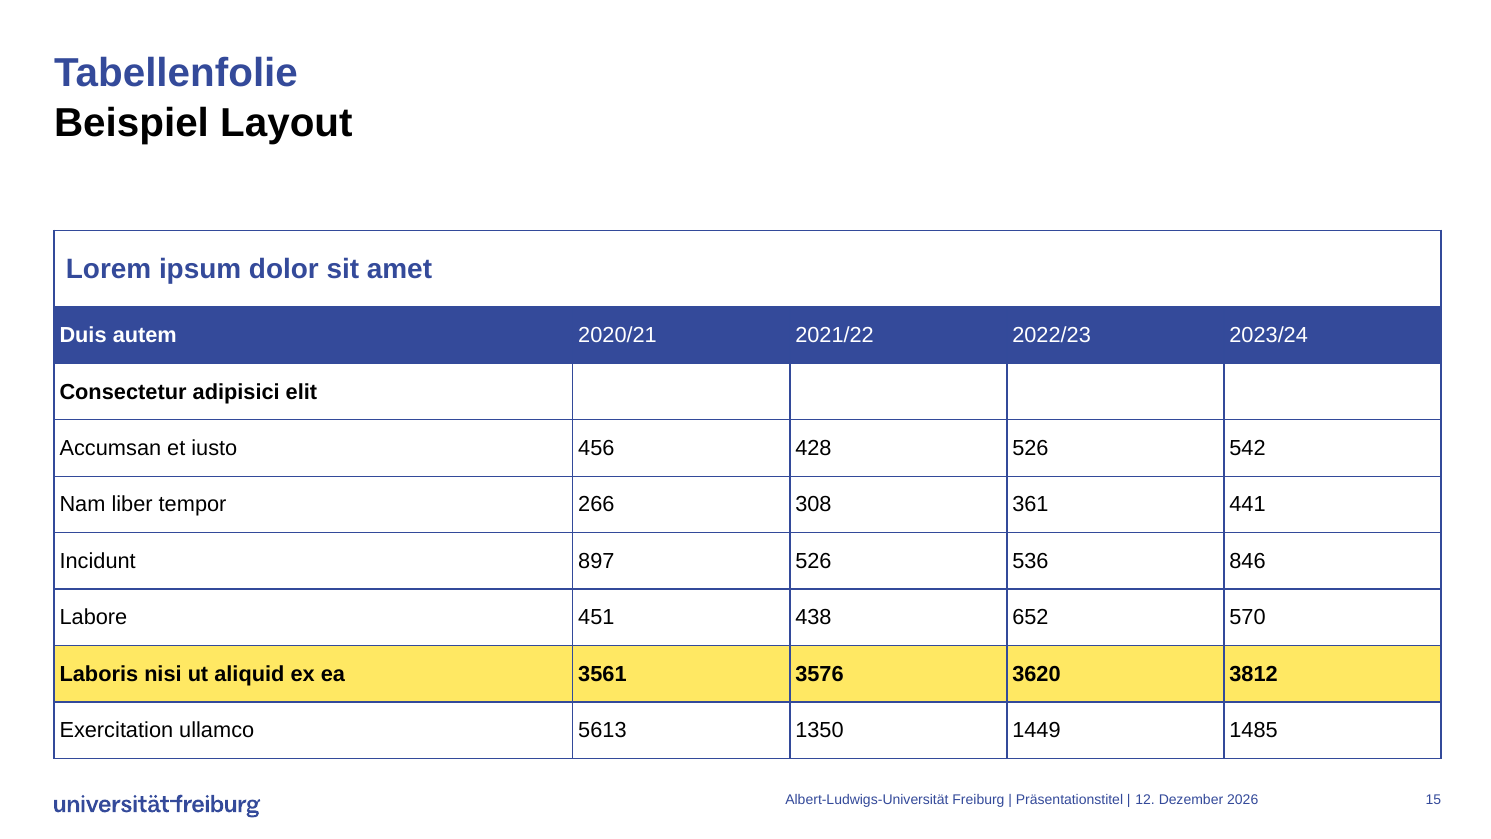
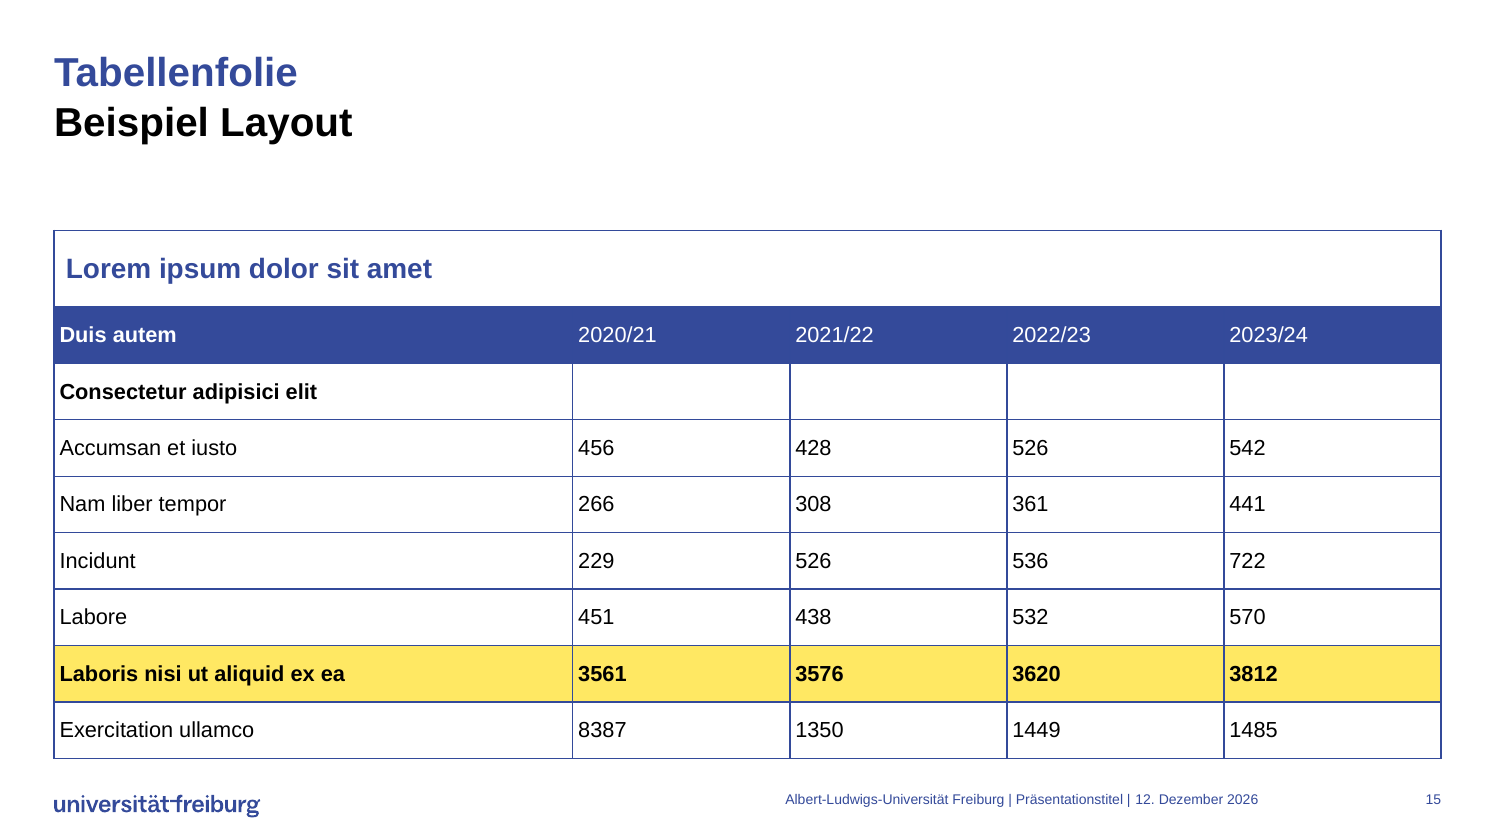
897: 897 -> 229
846: 846 -> 722
652: 652 -> 532
5613: 5613 -> 8387
